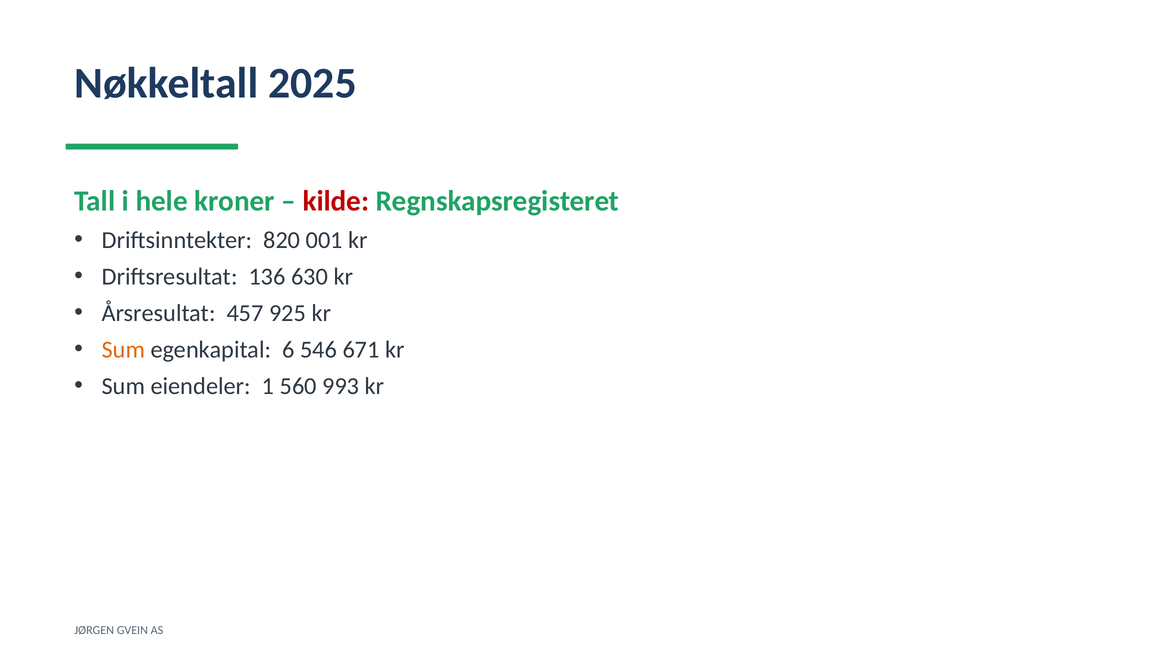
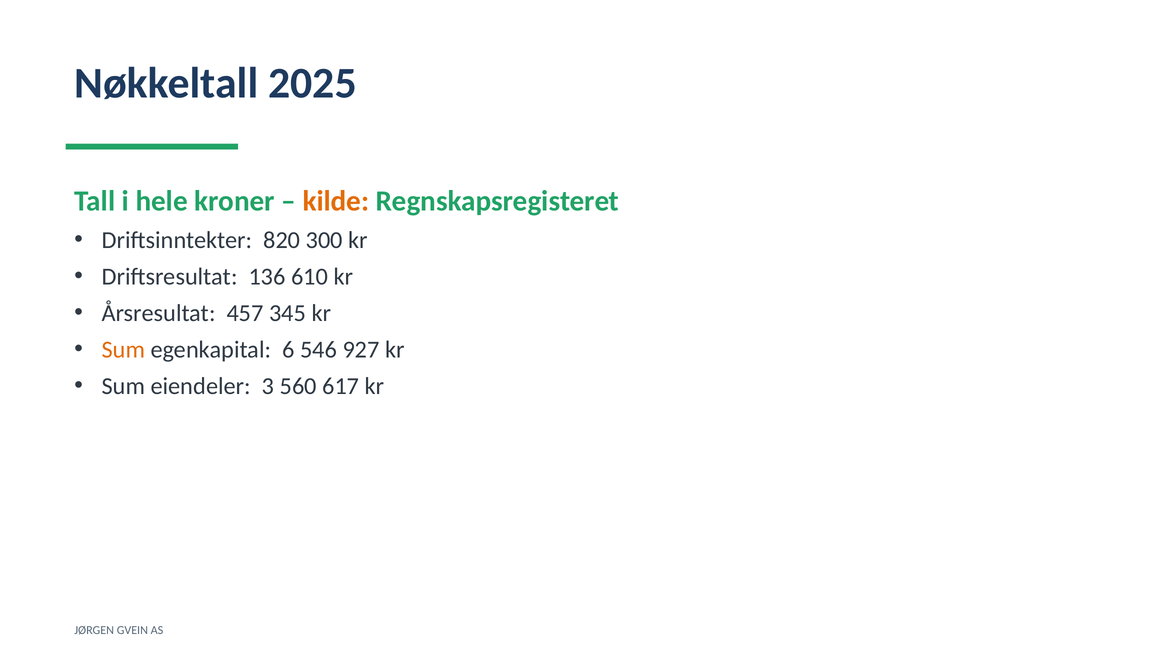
kilde colour: red -> orange
001: 001 -> 300
630: 630 -> 610
925: 925 -> 345
671: 671 -> 927
1: 1 -> 3
993: 993 -> 617
